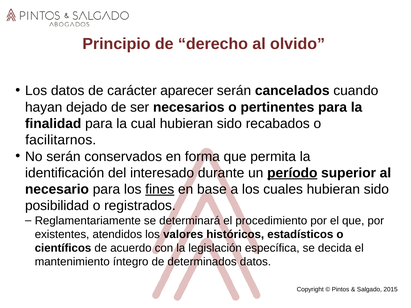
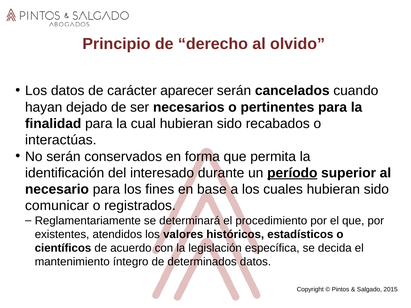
facilitarnos: facilitarnos -> interactúas
fines underline: present -> none
posibilidad: posibilidad -> comunicar
